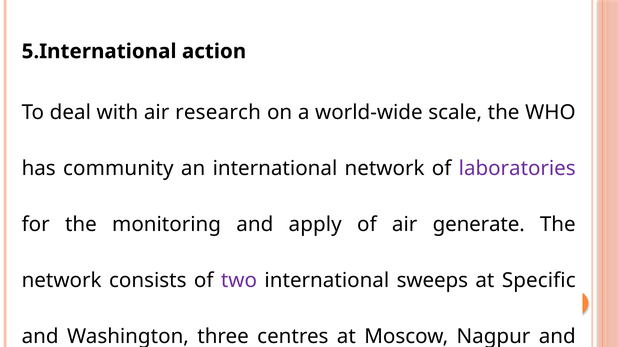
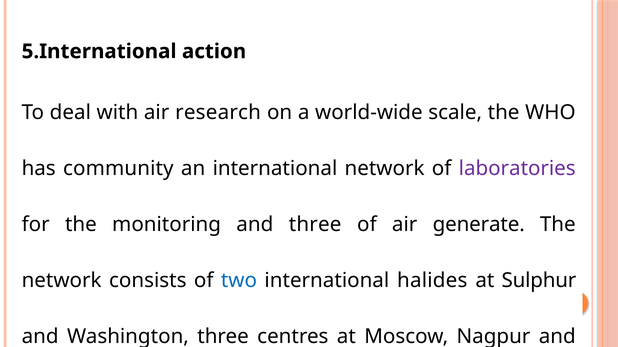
and apply: apply -> three
two colour: purple -> blue
sweeps: sweeps -> halides
Specific: Specific -> Sulphur
